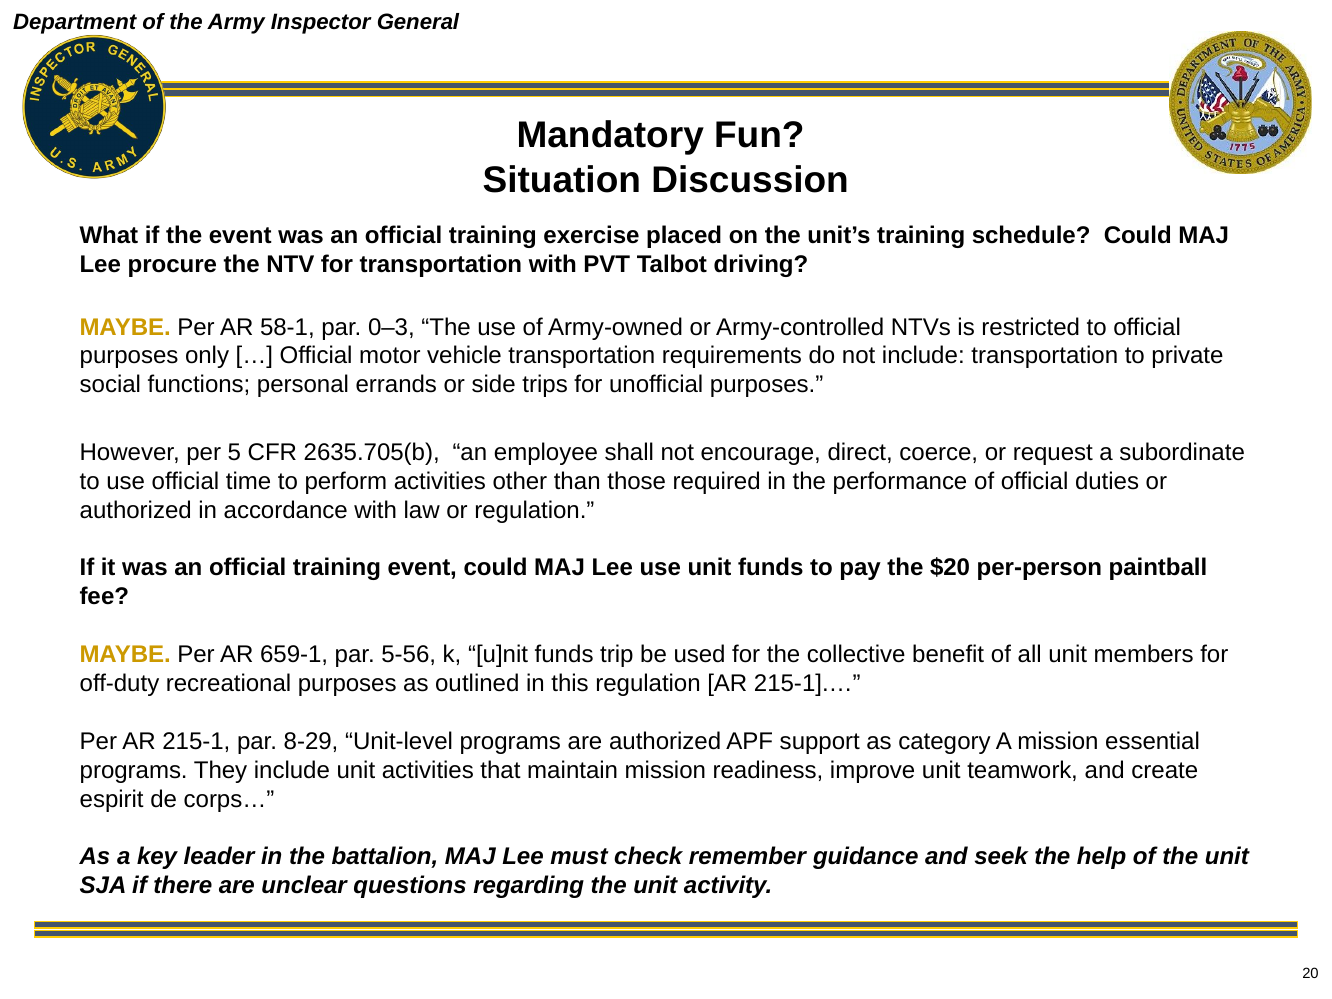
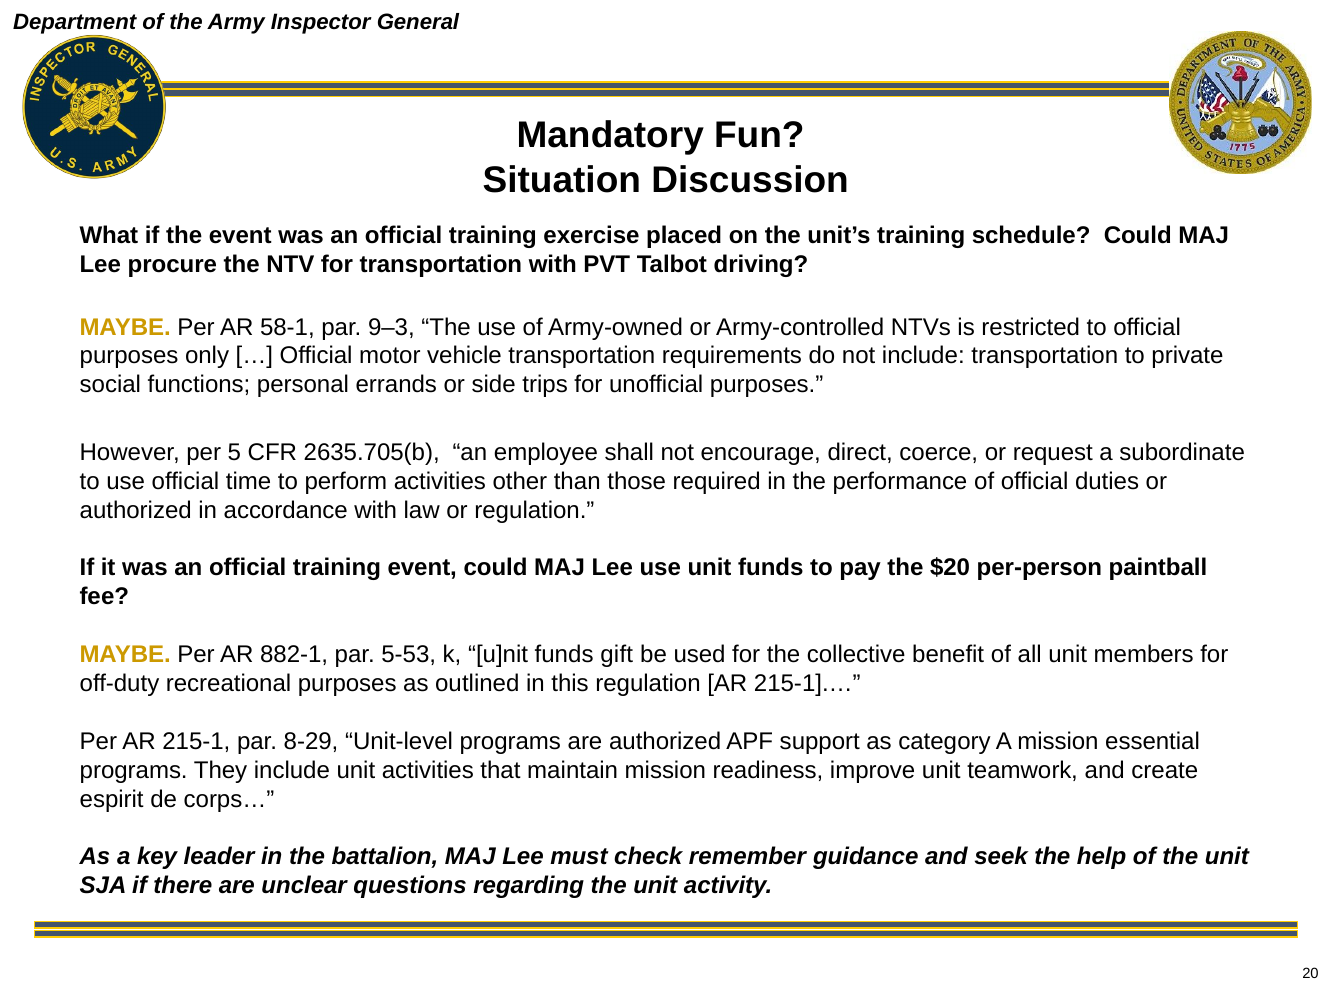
0–3: 0–3 -> 9–3
659-1: 659-1 -> 882-1
5-56: 5-56 -> 5-53
trip: trip -> gift
